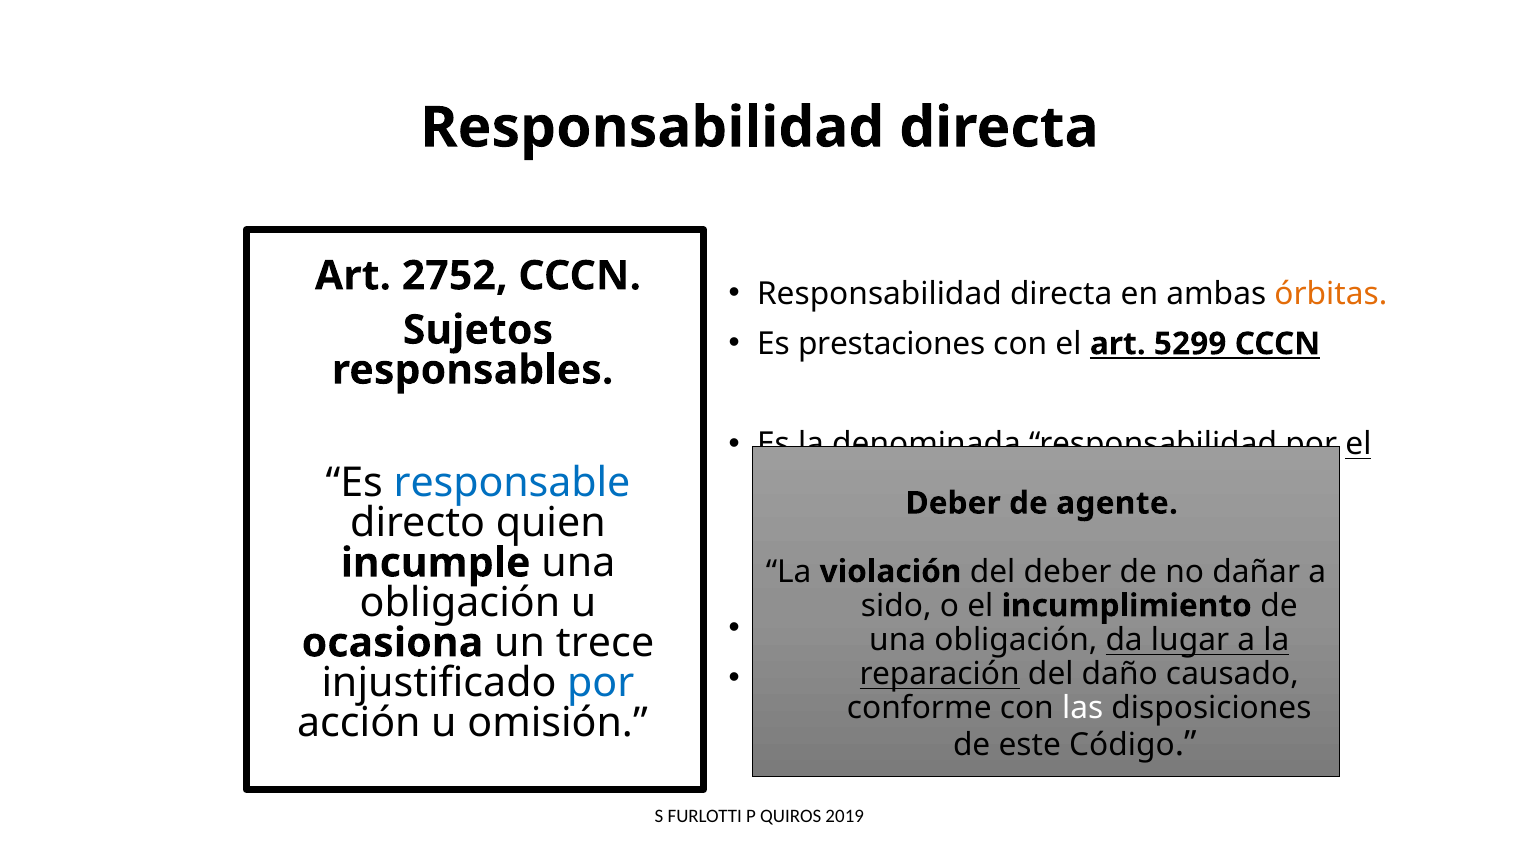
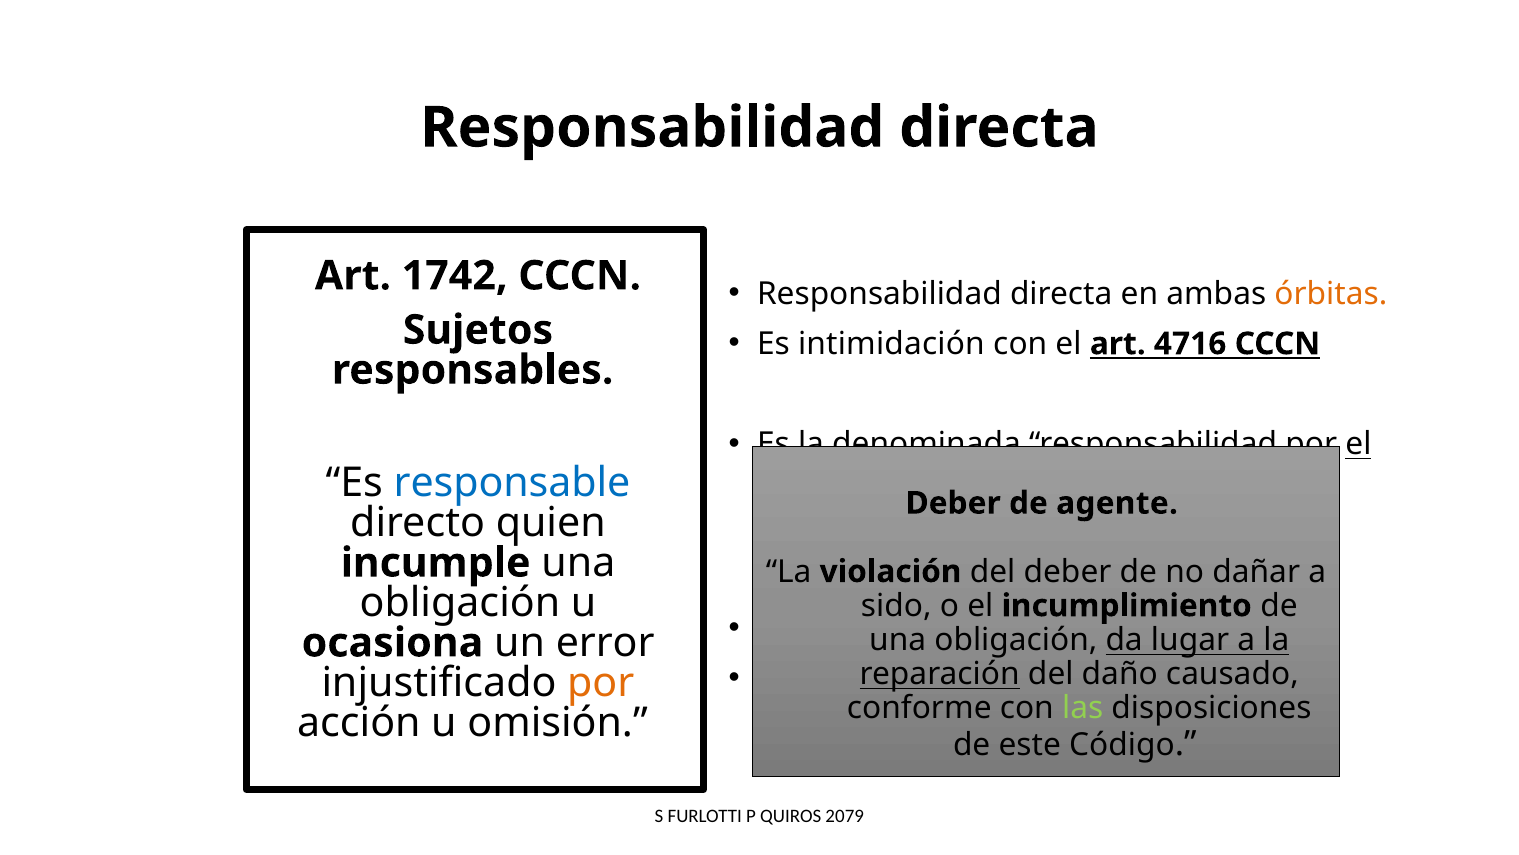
2752: 2752 -> 1742
prestaciones: prestaciones -> intimidación
5299: 5299 -> 4716
trece: trece -> error
por at (601, 682) colour: blue -> orange
las colour: white -> light green
2019: 2019 -> 2079
